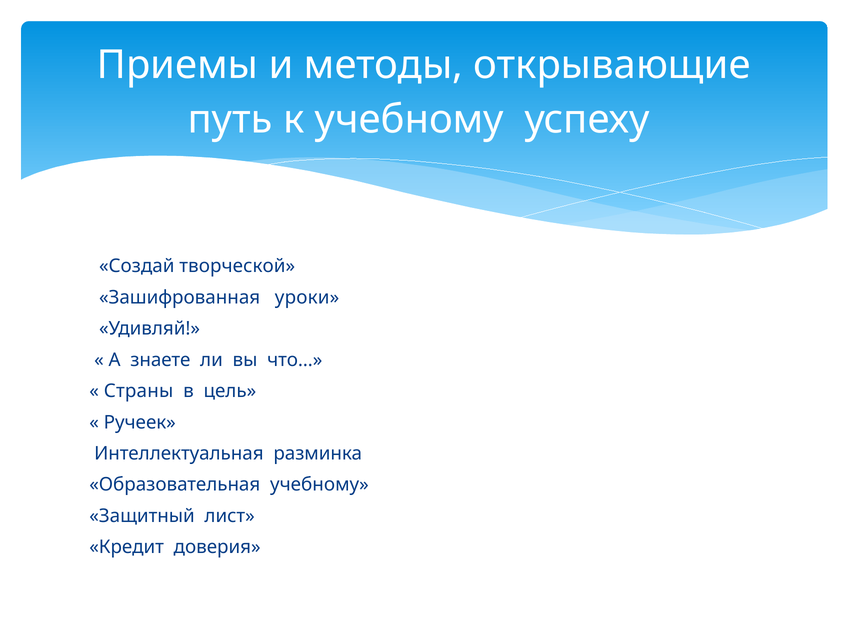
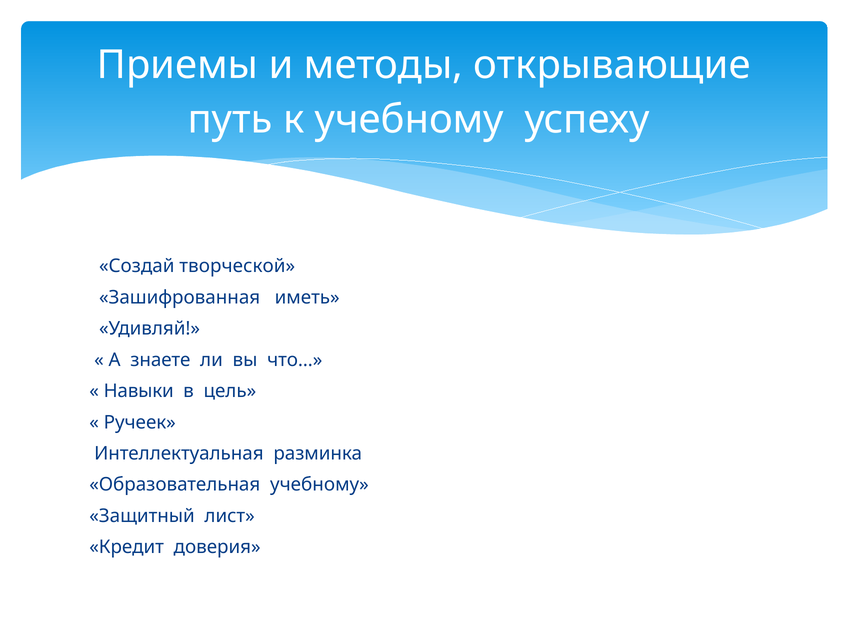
уроки: уроки -> иметь
Страны: Страны -> Навыки
